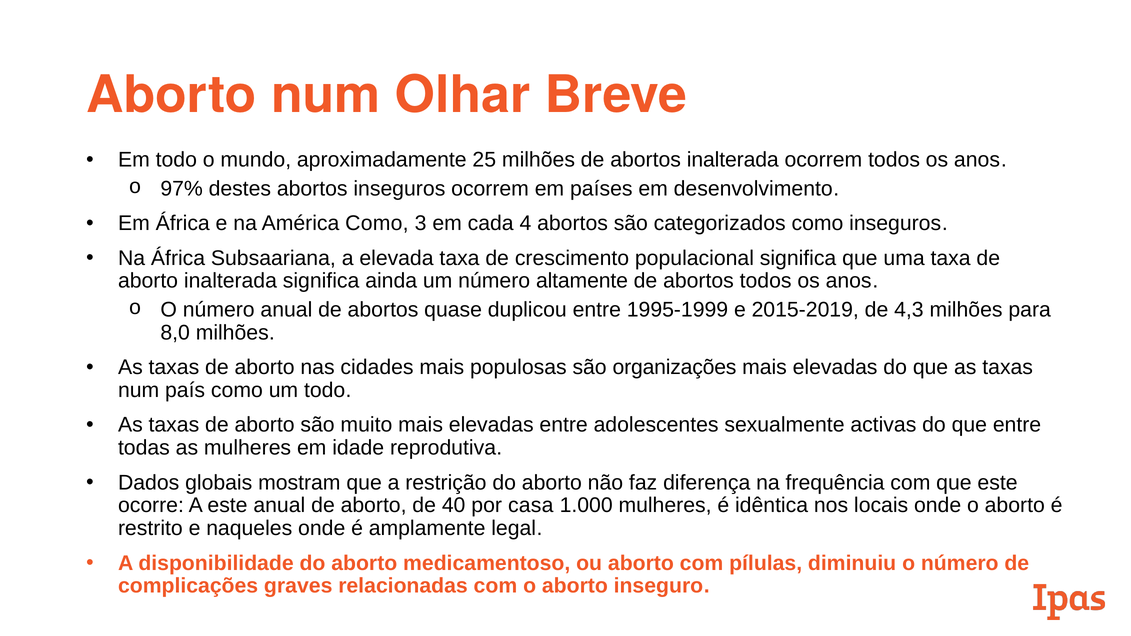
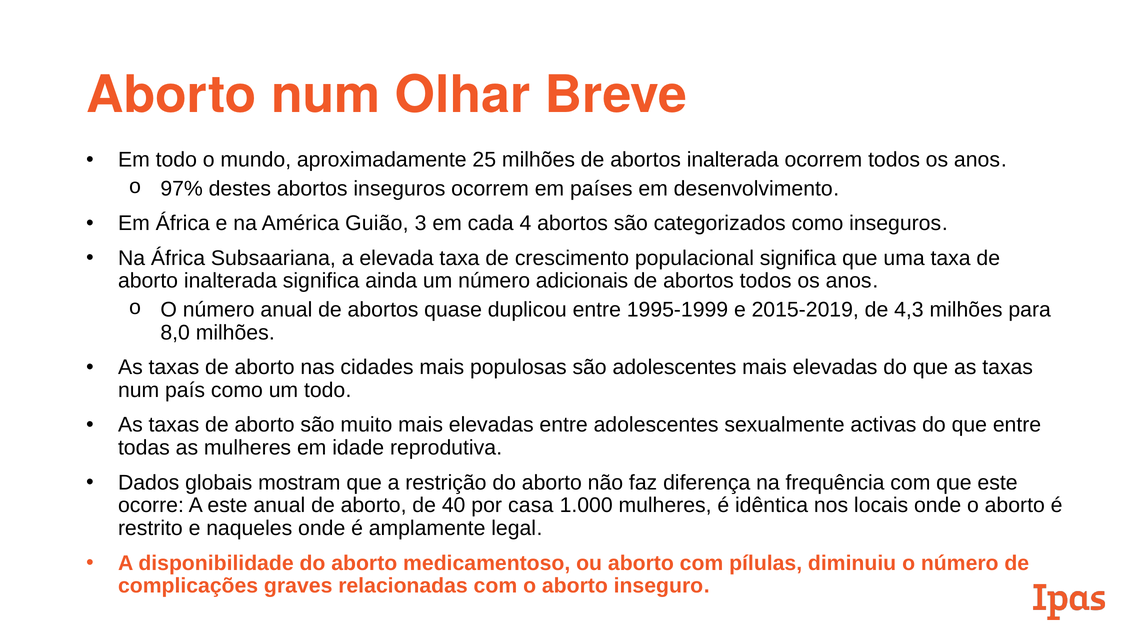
América Como: Como -> Guião
altamente: altamente -> adicionais
são organizações: organizações -> adolescentes
